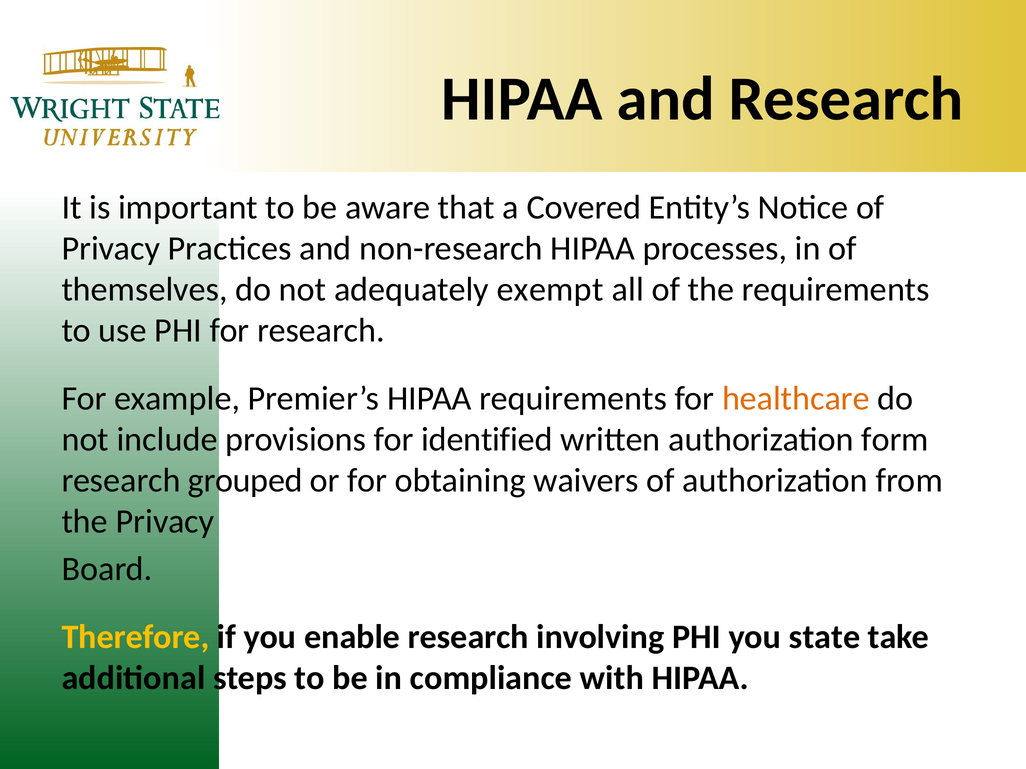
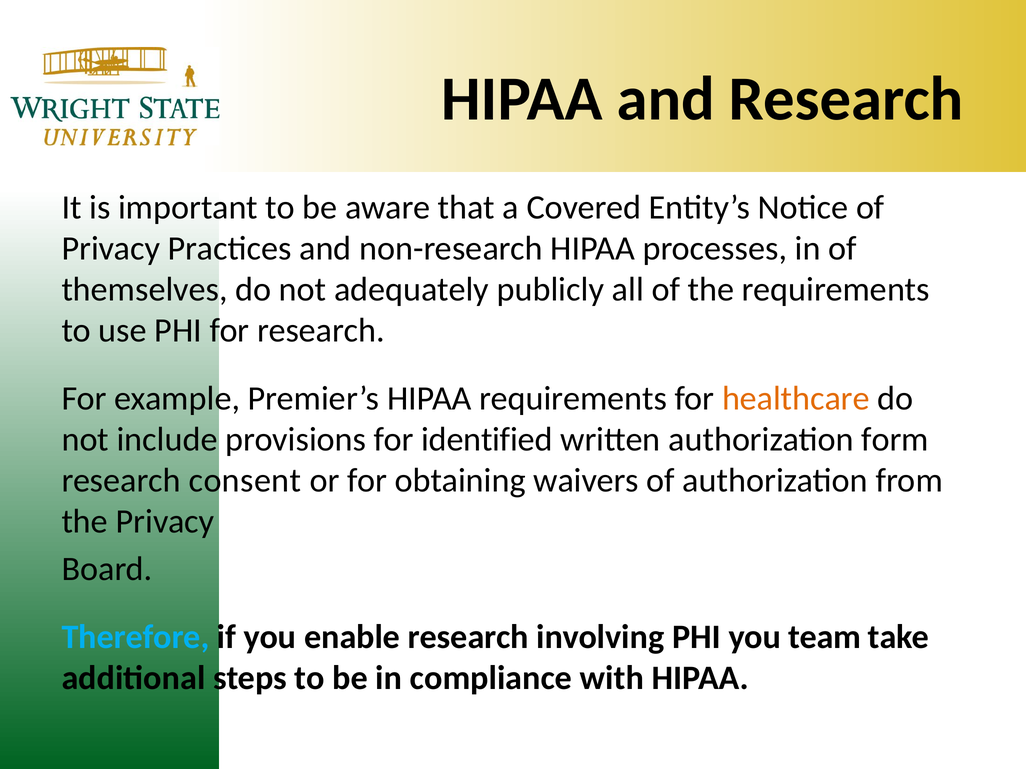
exempt: exempt -> publicly
grouped: grouped -> consent
Therefore colour: yellow -> light blue
state: state -> team
